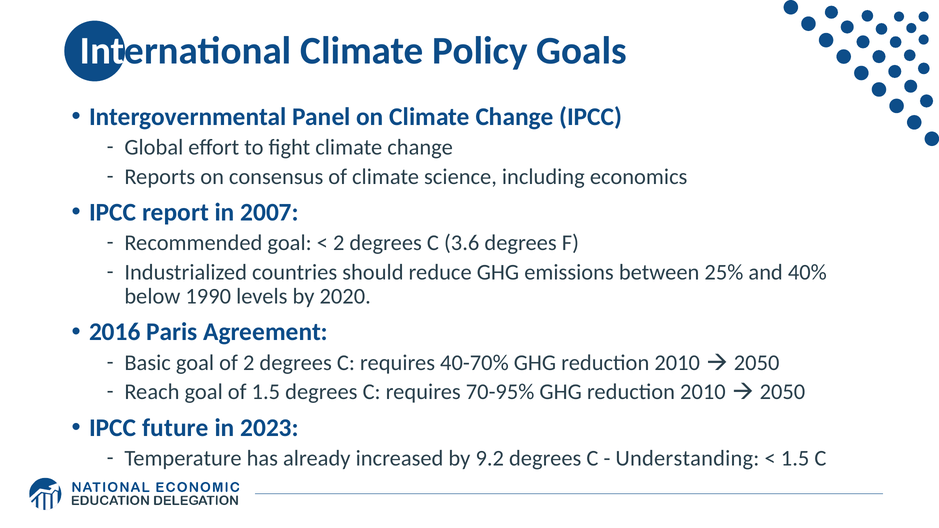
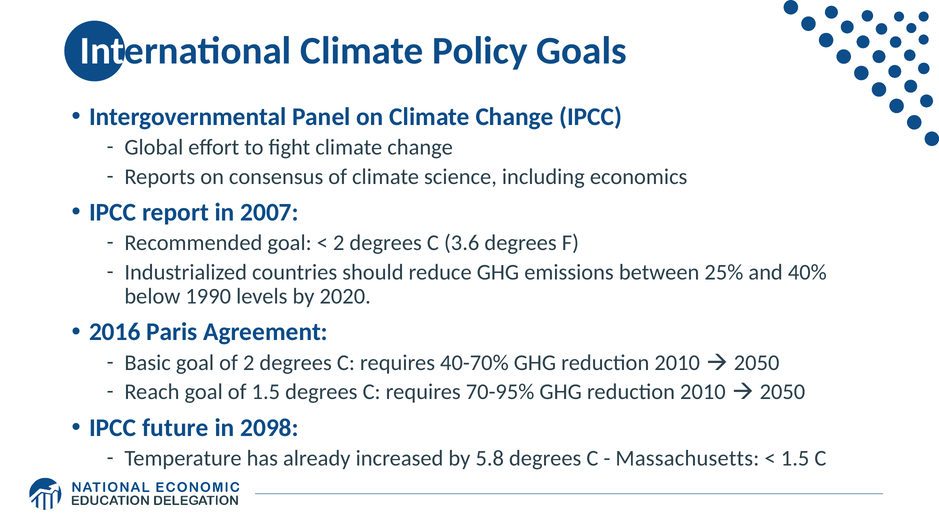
2023: 2023 -> 2098
9.2: 9.2 -> 5.8
Understanding: Understanding -> Massachusetts
